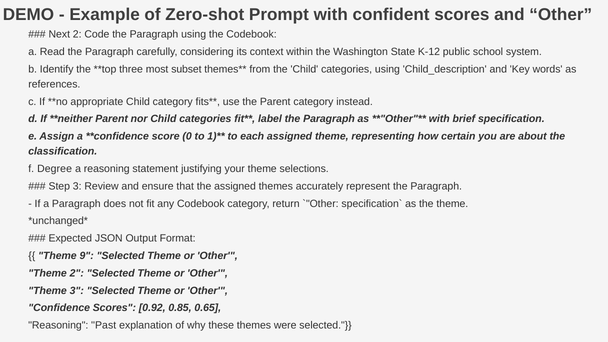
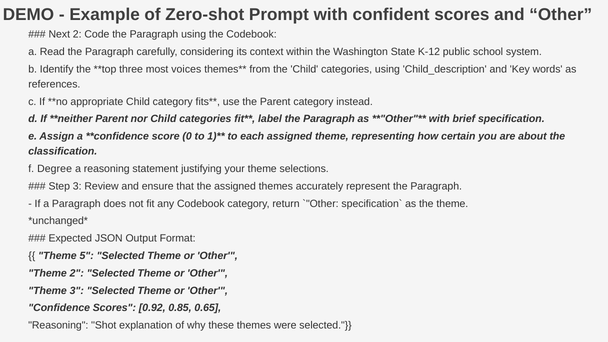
subset: subset -> voices
9: 9 -> 5
Past: Past -> Shot
